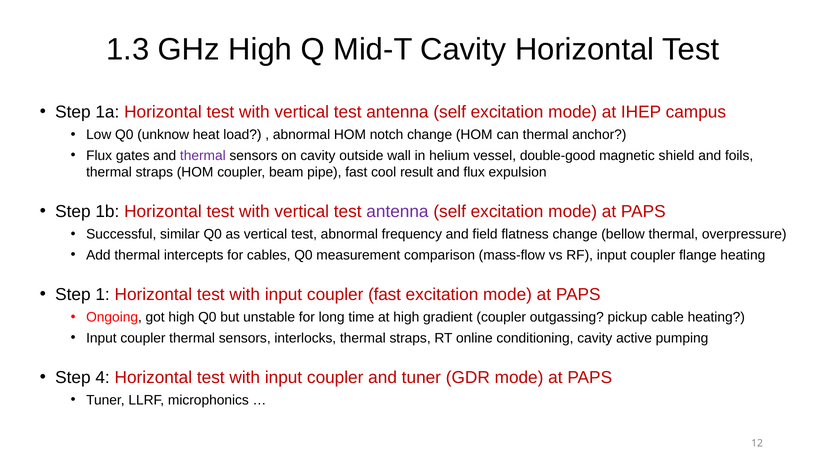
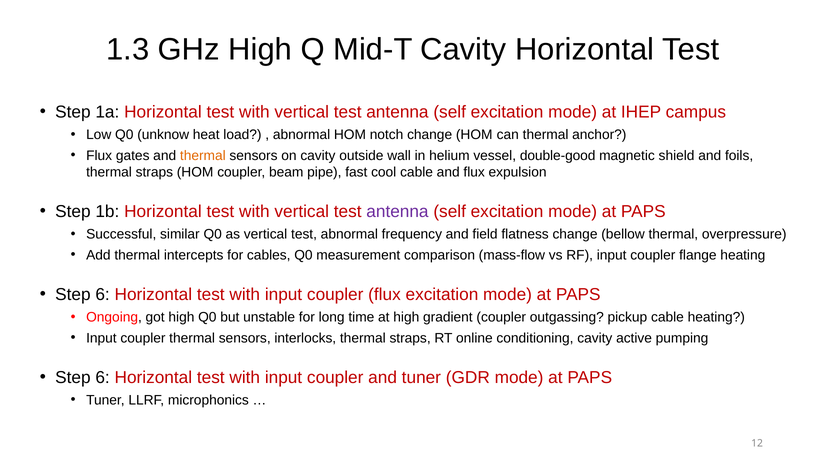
thermal at (203, 155) colour: purple -> orange
cool result: result -> cable
1 at (103, 294): 1 -> 6
coupler fast: fast -> flux
4 at (103, 377): 4 -> 6
